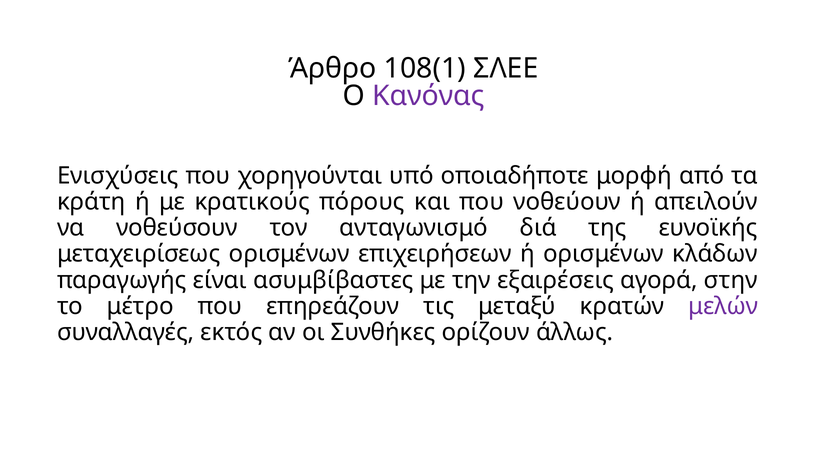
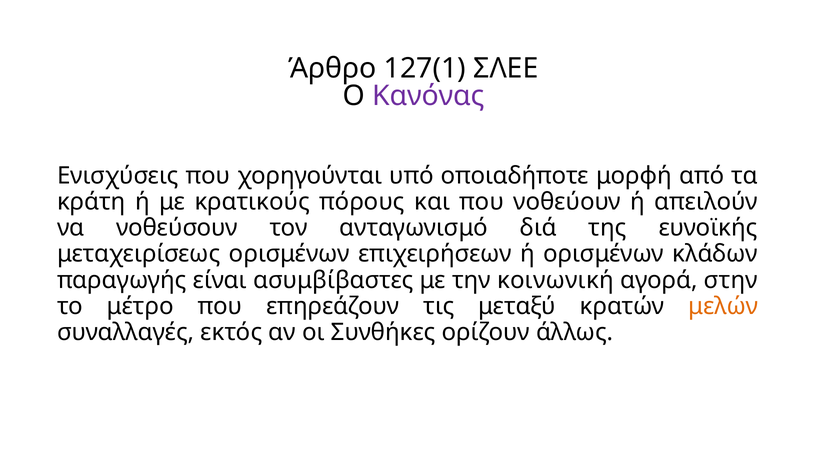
108(1: 108(1 -> 127(1
εξαιρέσεις: εξαιρέσεις -> κοινωνική
μελών colour: purple -> orange
